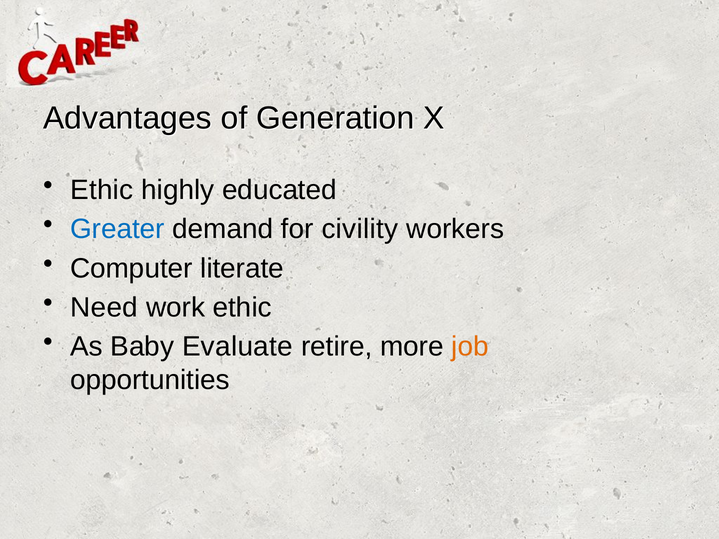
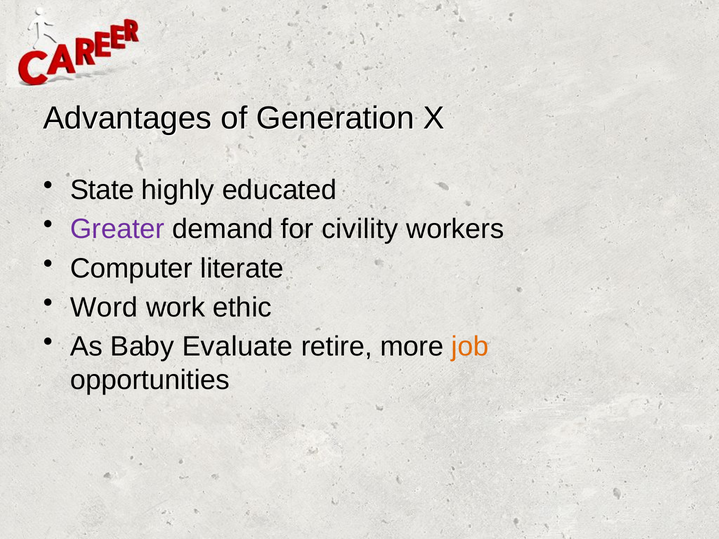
Ethic at (102, 190): Ethic -> State
Greater colour: blue -> purple
Need: Need -> Word
